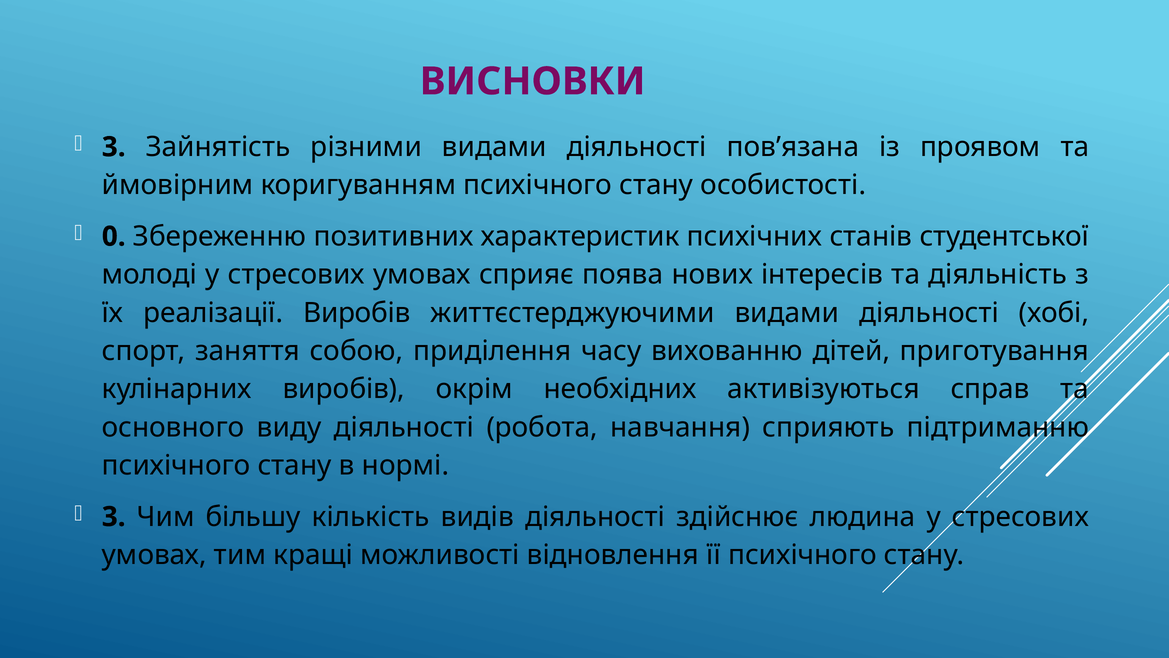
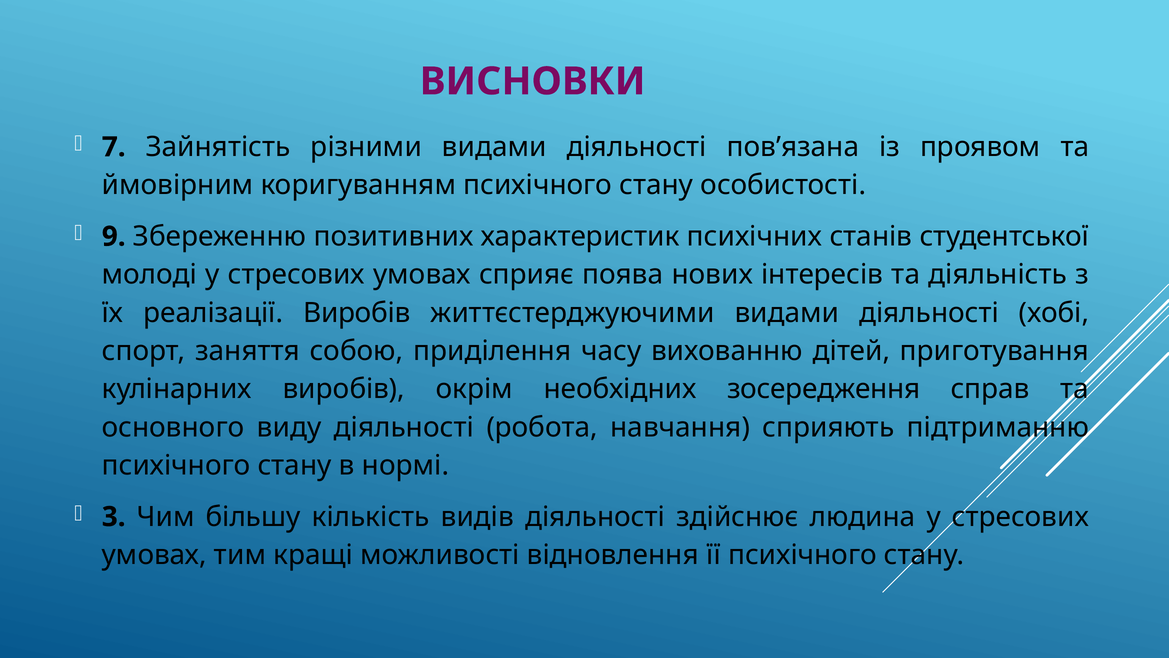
3 at (114, 147): 3 -> 7
0: 0 -> 9
активізуються: активізуються -> зосередження
